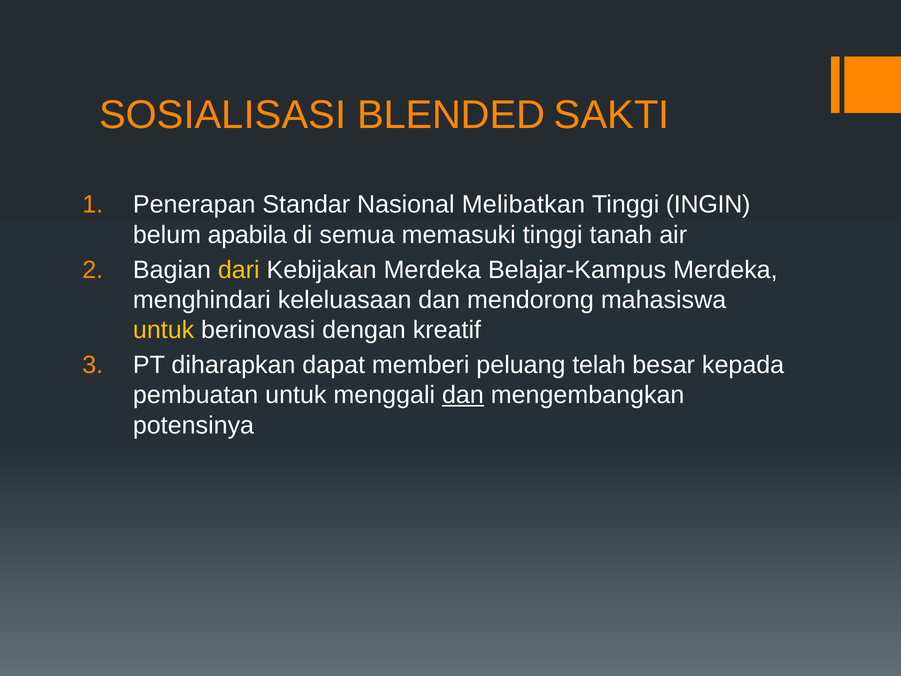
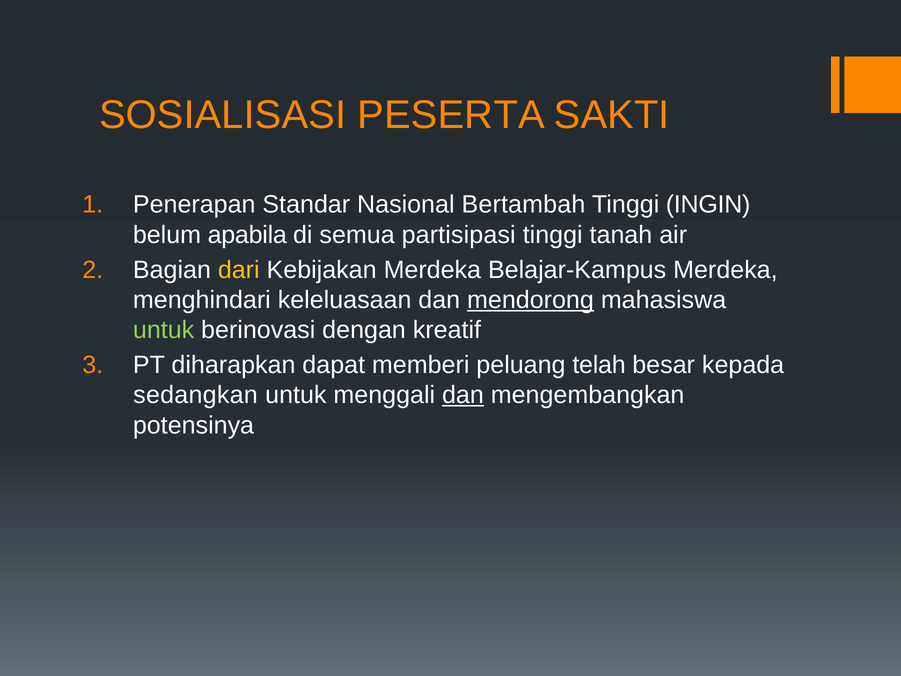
BLENDED: BLENDED -> PESERTA
Melibatkan: Melibatkan -> Bertambah
memasuki: memasuki -> partisipasi
mendorong underline: none -> present
untuk at (164, 330) colour: yellow -> light green
pembuatan: pembuatan -> sedangkan
